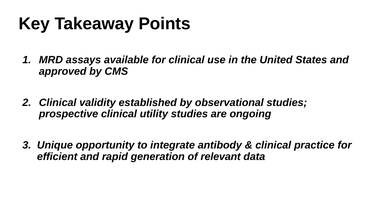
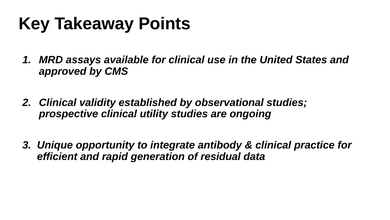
relevant: relevant -> residual
